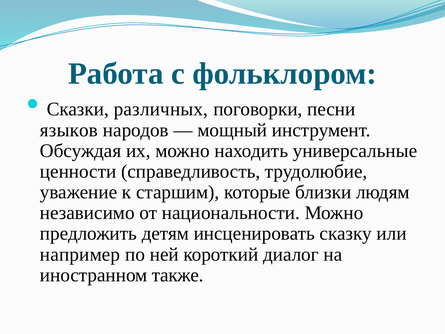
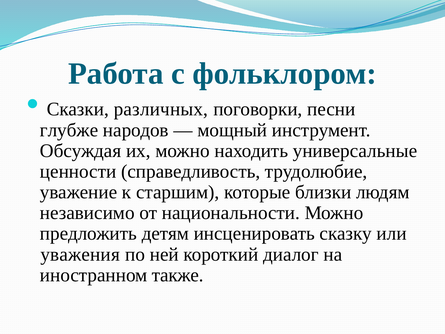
языков: языков -> глубже
например: например -> уважения
